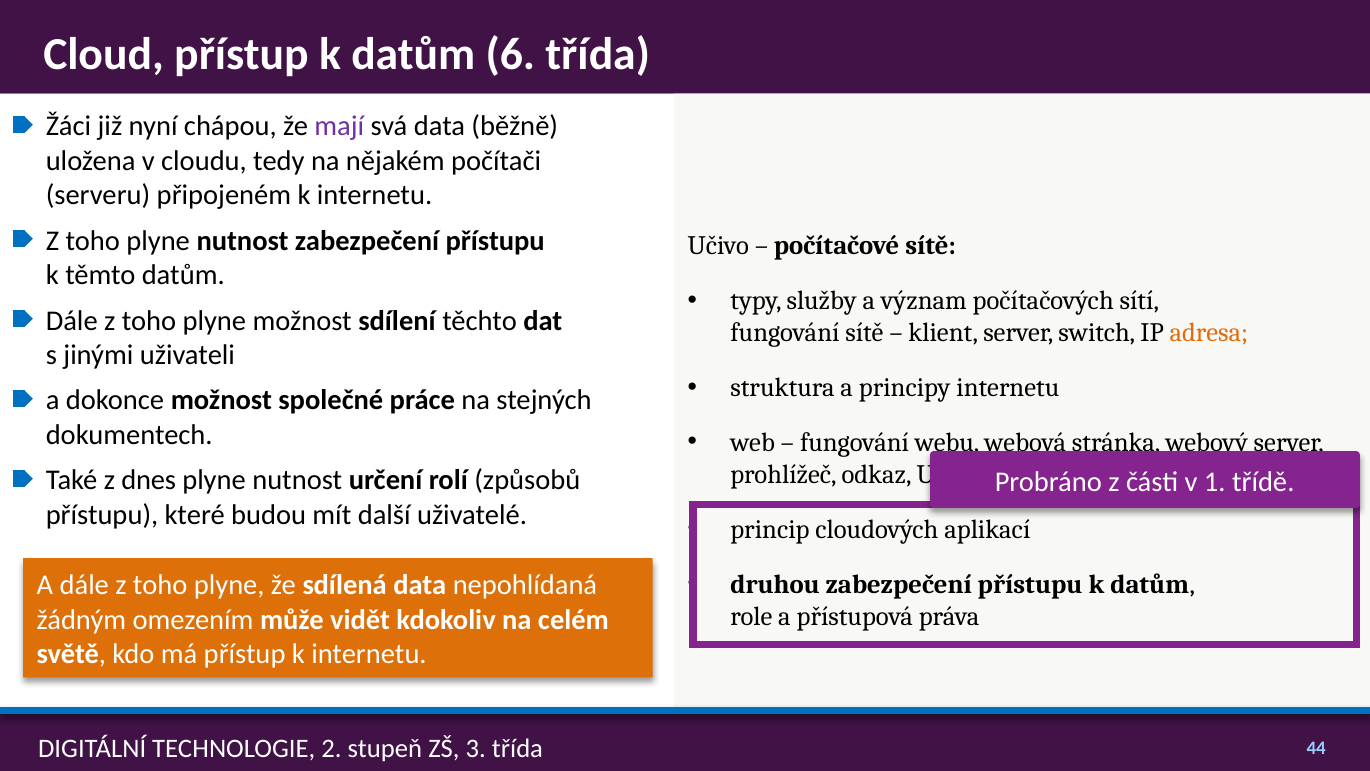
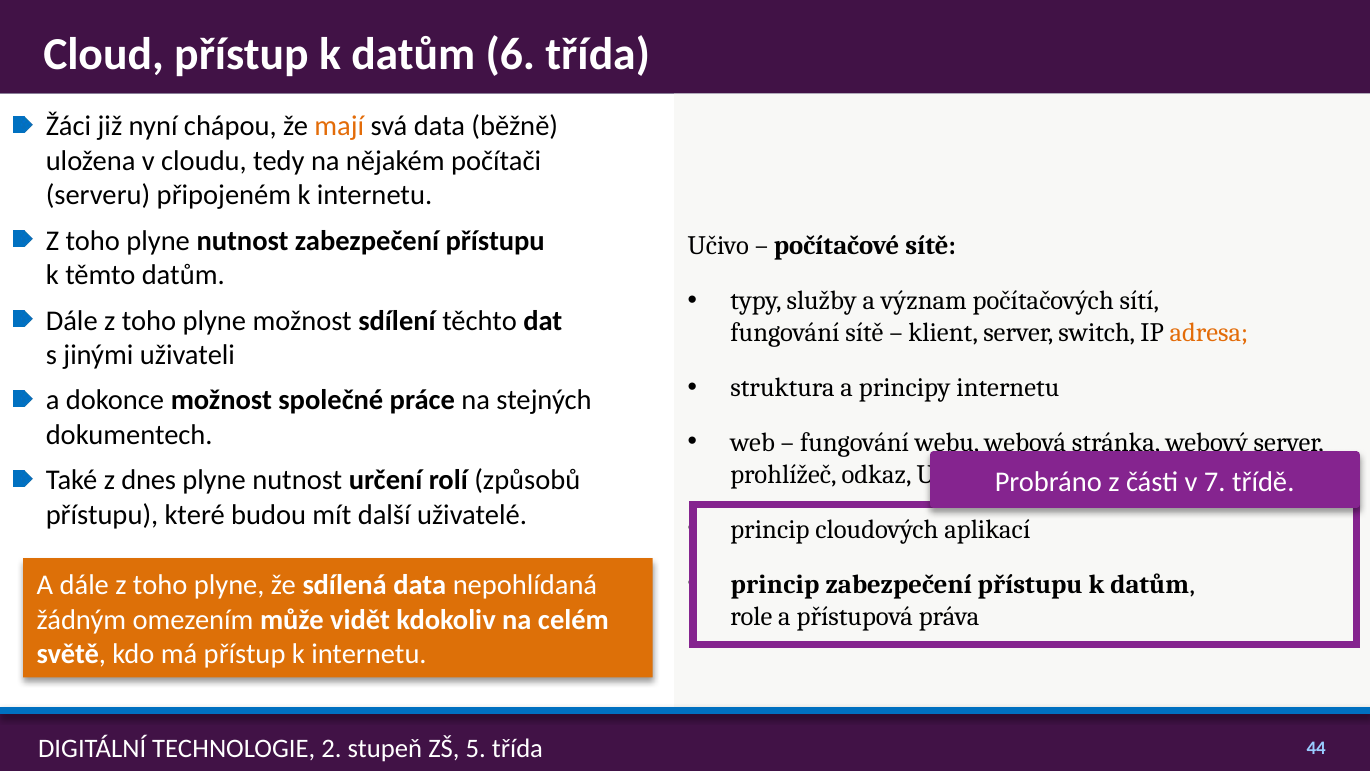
mají colour: purple -> orange
1: 1 -> 7
druhou at (775, 584): druhou -> princip
3: 3 -> 5
